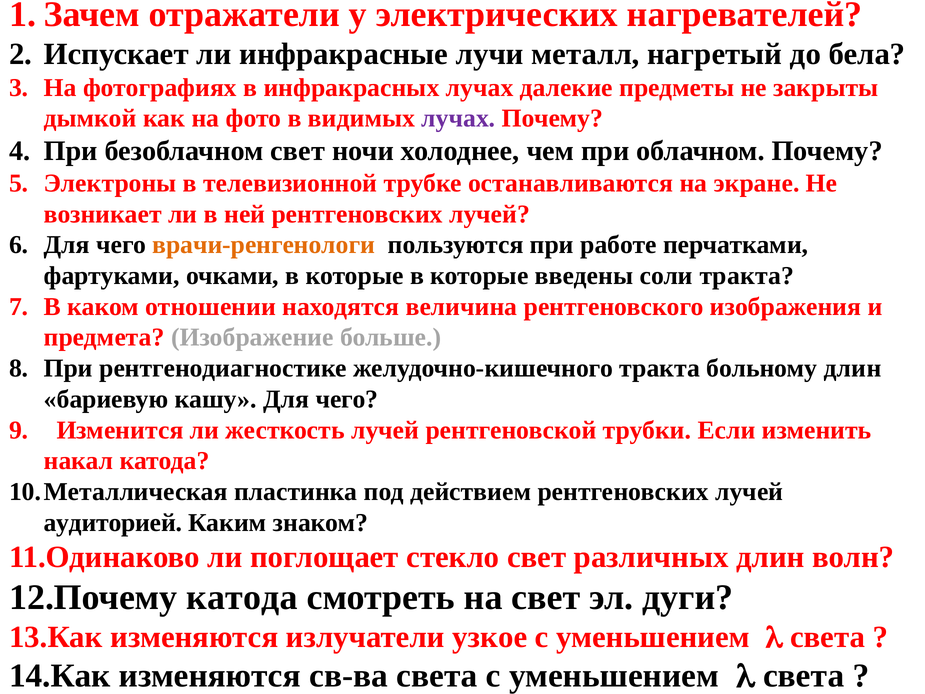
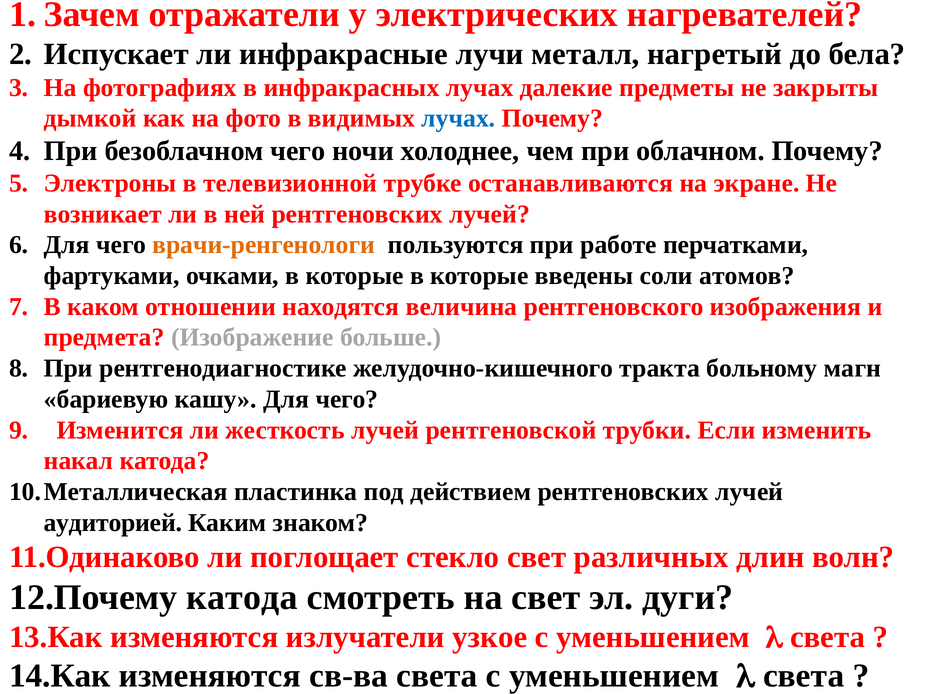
лучах at (458, 118) colour: purple -> blue
безоблачном свет: свет -> чего
соли тракта: тракта -> атомов
больному длин: длин -> магн
